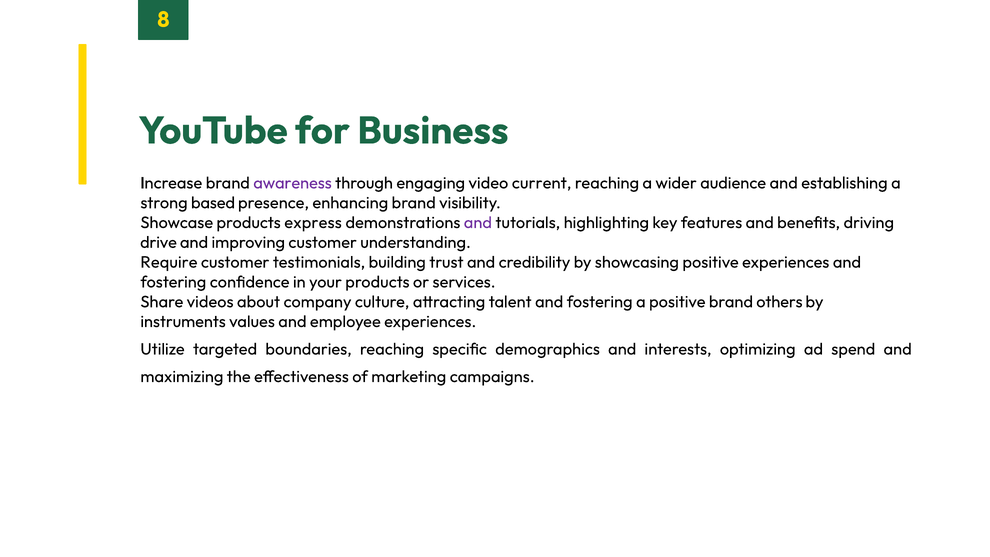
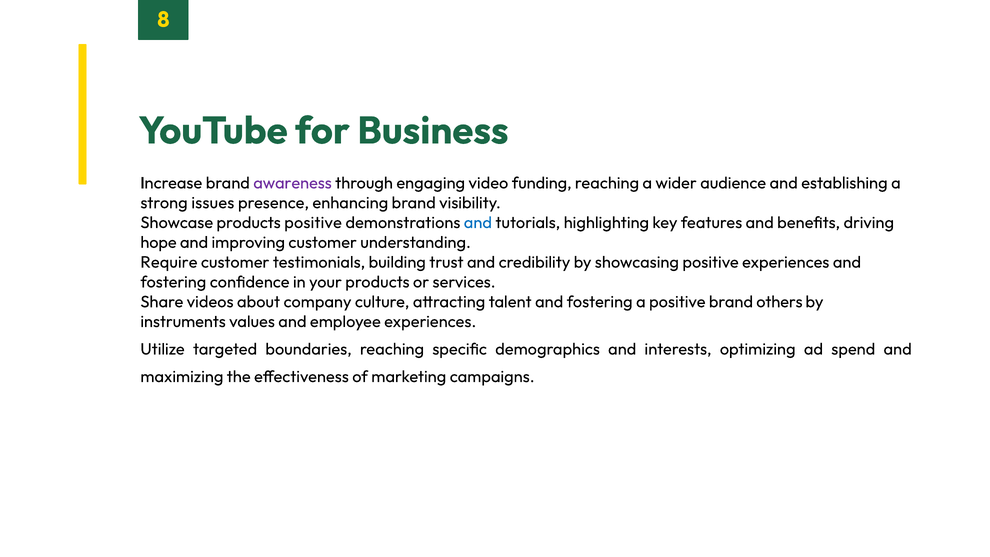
current: current -> funding
based: based -> issues
products express: express -> positive
and at (478, 223) colour: purple -> blue
drive: drive -> hope
